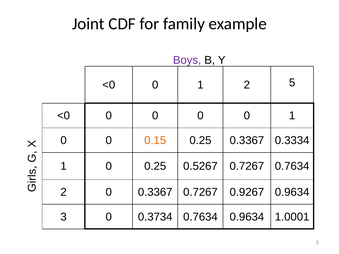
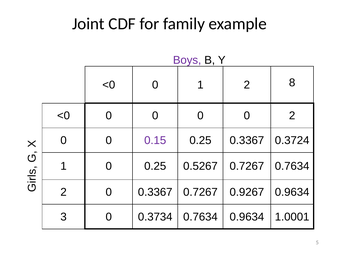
2 5: 5 -> 8
0 0 1: 1 -> 2
0.15 colour: orange -> purple
0.3334: 0.3334 -> 0.3724
